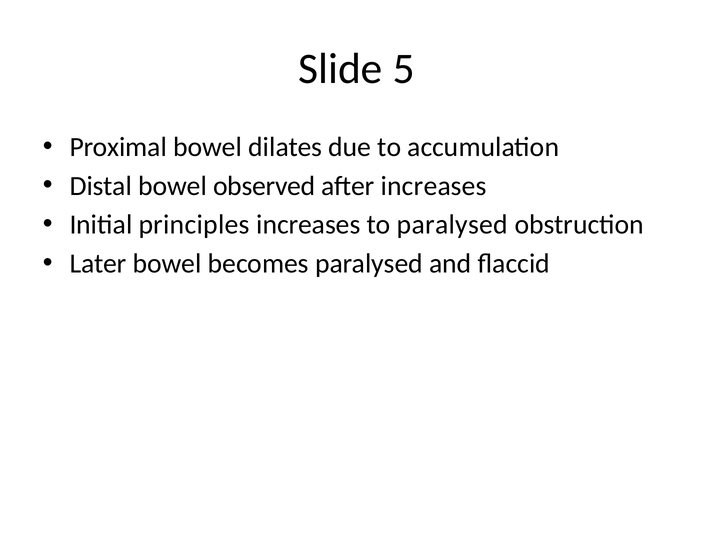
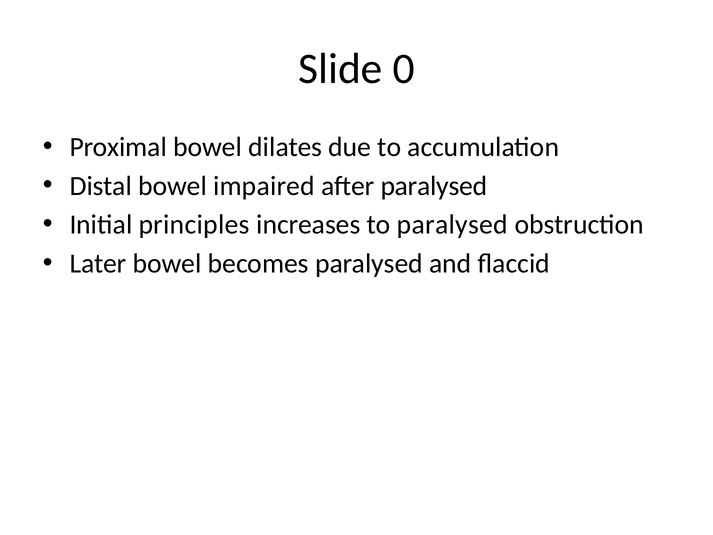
5: 5 -> 0
observed: observed -> impaired
after increases: increases -> paralysed
